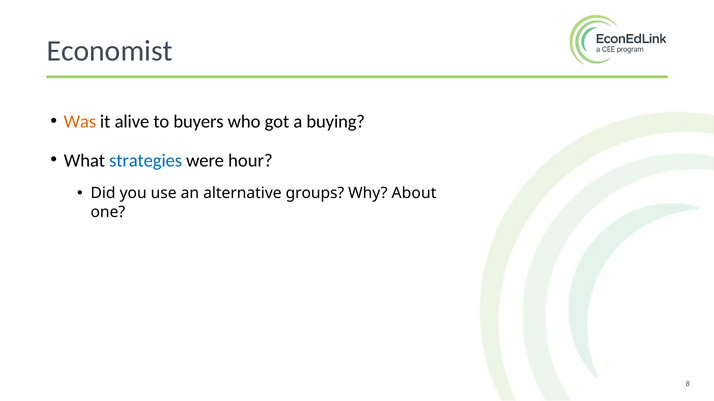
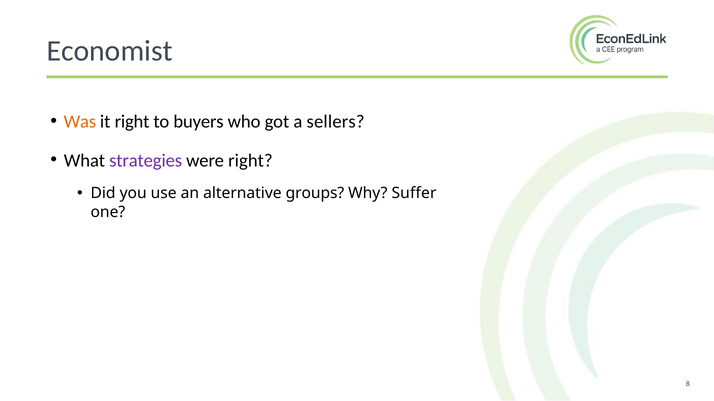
it alive: alive -> right
buying: buying -> sellers
strategies colour: blue -> purple
were hour: hour -> right
About: About -> Suffer
